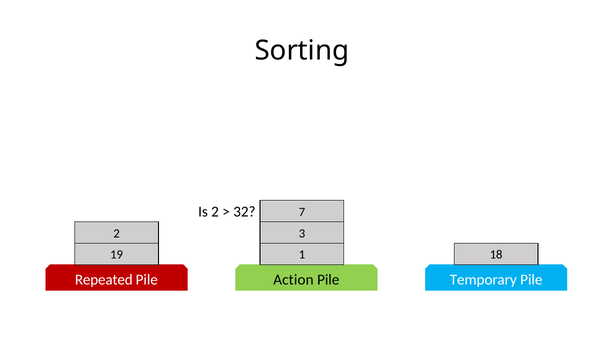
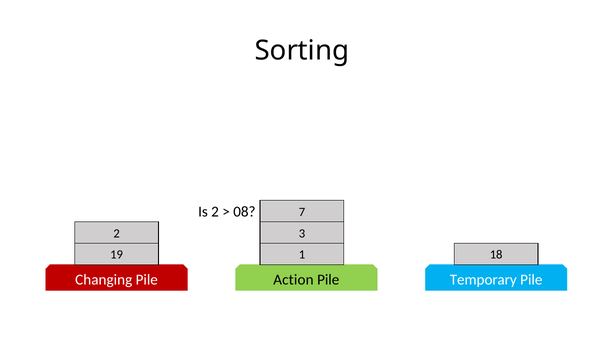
32: 32 -> 08
Repeated: Repeated -> Changing
